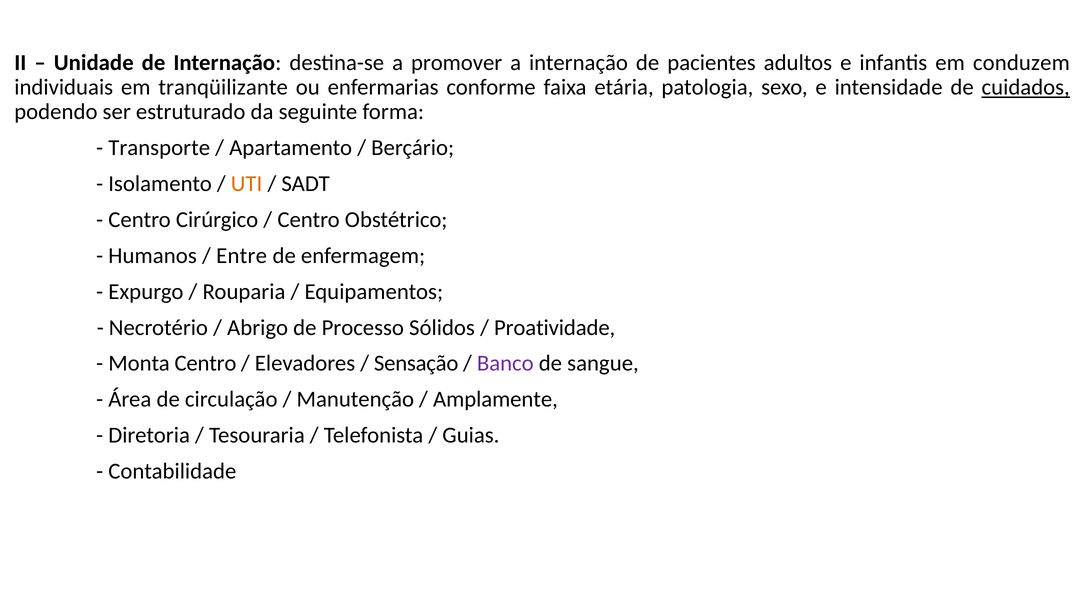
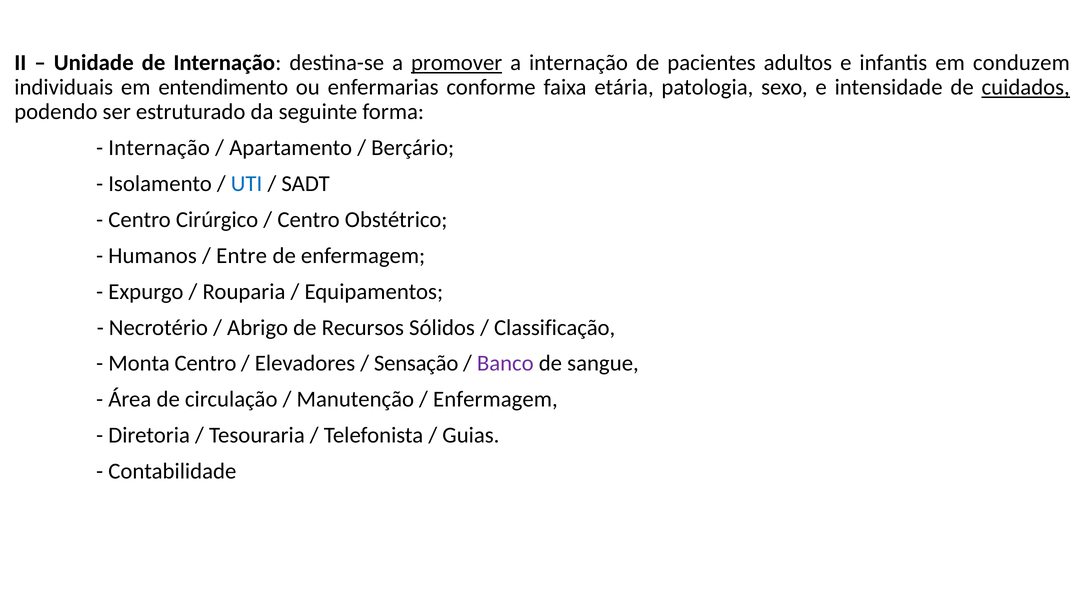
promover underline: none -> present
tranqüilizante: tranqüilizante -> entendimento
Transporte at (159, 148): Transporte -> Internação
UTI colour: orange -> blue
Processo: Processo -> Recursos
Proatividade: Proatividade -> Classificação
Amplamente at (495, 400): Amplamente -> Enfermagem
